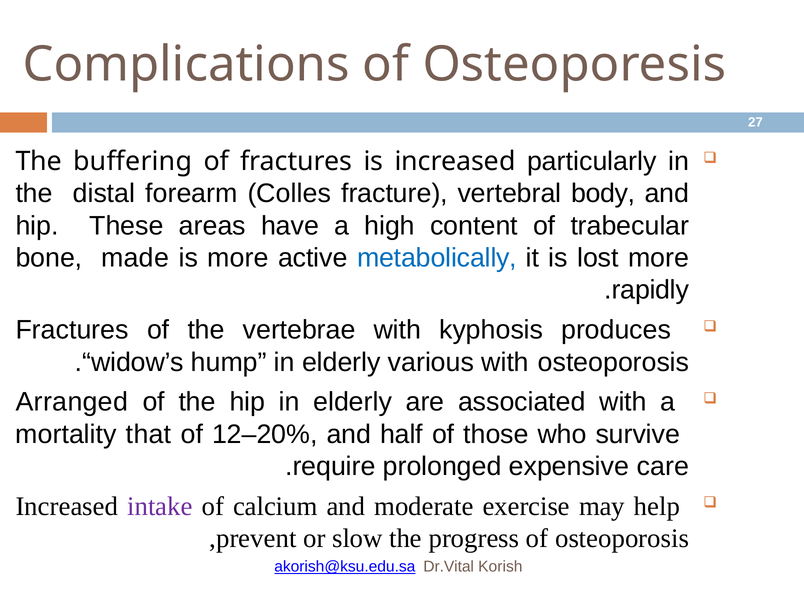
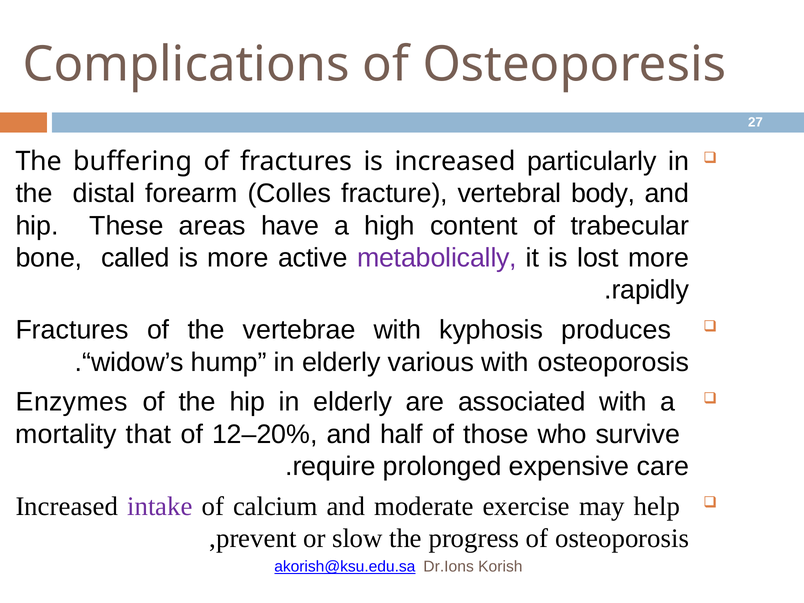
made: made -> called
metabolically colour: blue -> purple
Arranged: Arranged -> Enzymes
Dr.Vital: Dr.Vital -> Dr.Ions
